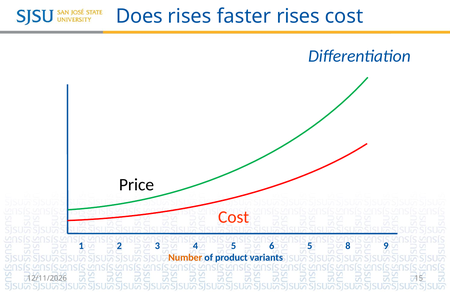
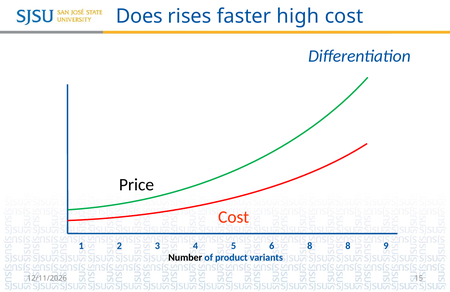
faster rises: rises -> high
5 5: 5 -> 8
Number colour: orange -> black
